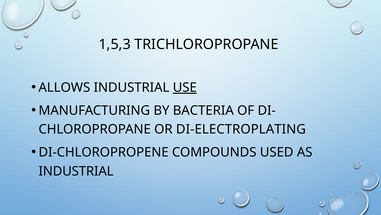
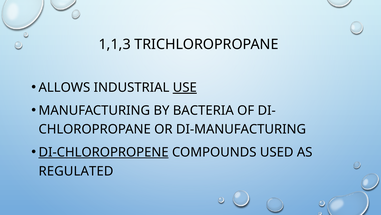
1,5,3: 1,5,3 -> 1,1,3
DI-ELECTROPLATING: DI-ELECTROPLATING -> DI-MANUFACTURING
DI-CHLOROPROPENE underline: none -> present
INDUSTRIAL at (76, 171): INDUSTRIAL -> REGULATED
